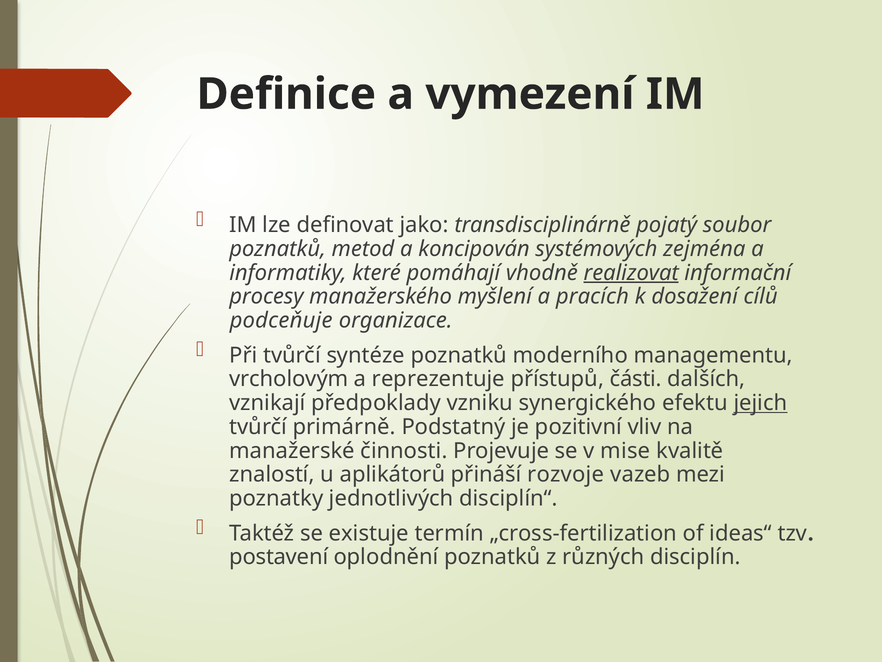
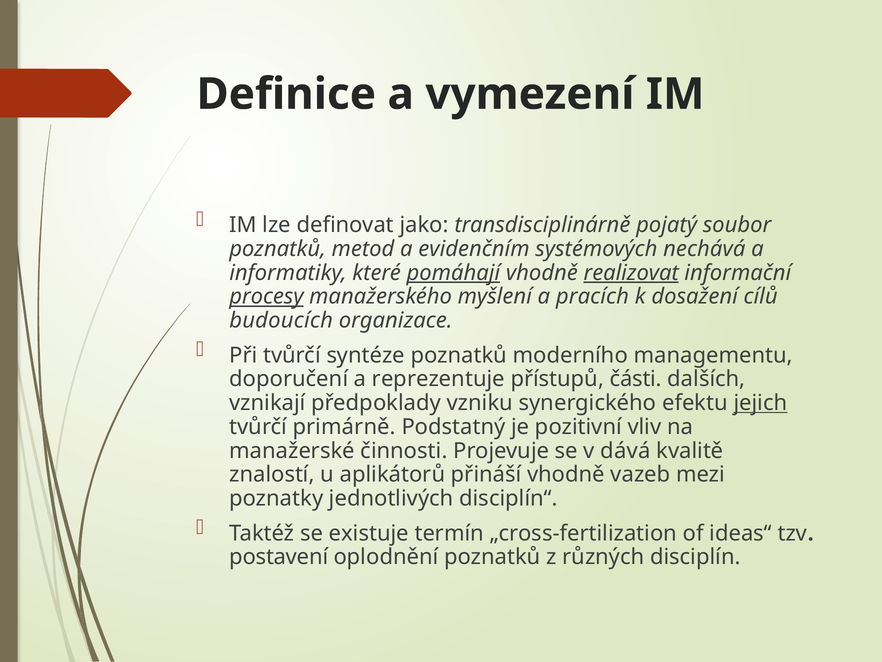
koncipován: koncipován -> evidenčním
zejména: zejména -> nechává
pomáhají underline: none -> present
procesy underline: none -> present
podceňuje: podceňuje -> budoucích
vrcholovým: vrcholovým -> doporučení
mise: mise -> dává
přináší rozvoje: rozvoje -> vhodně
